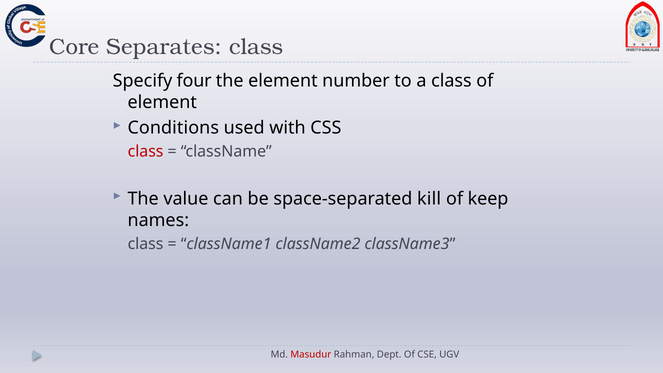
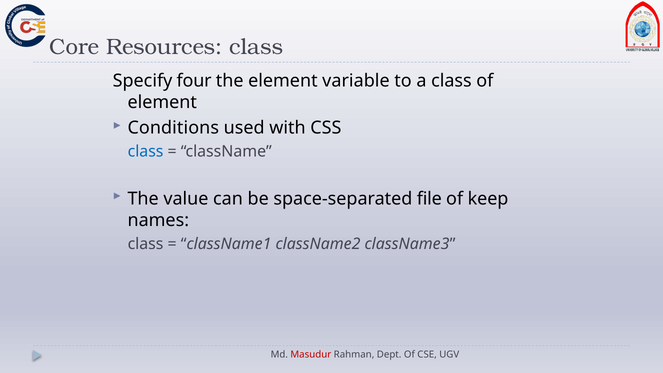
Separates: Separates -> Resources
number: number -> variable
class at (146, 152) colour: red -> blue
kill: kill -> file
